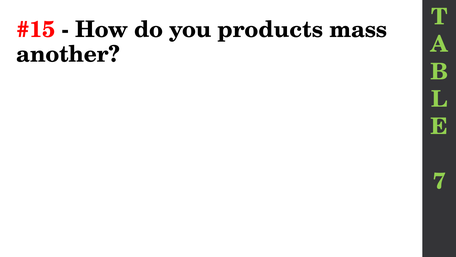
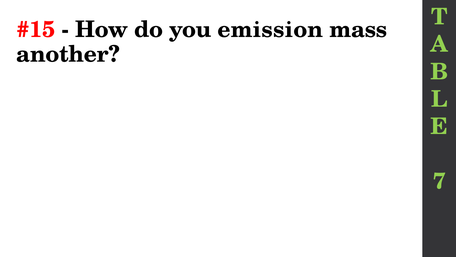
products: products -> emission
